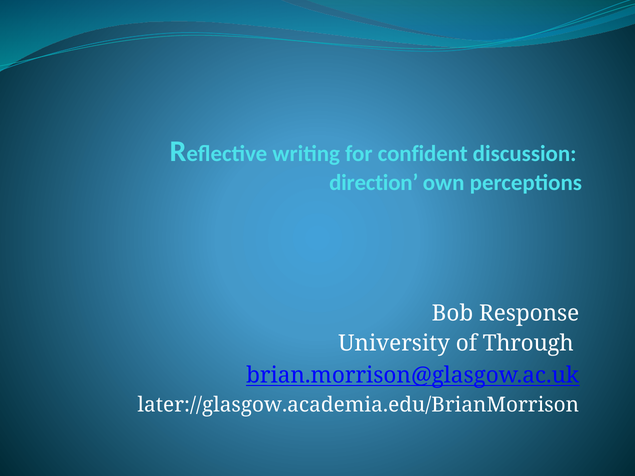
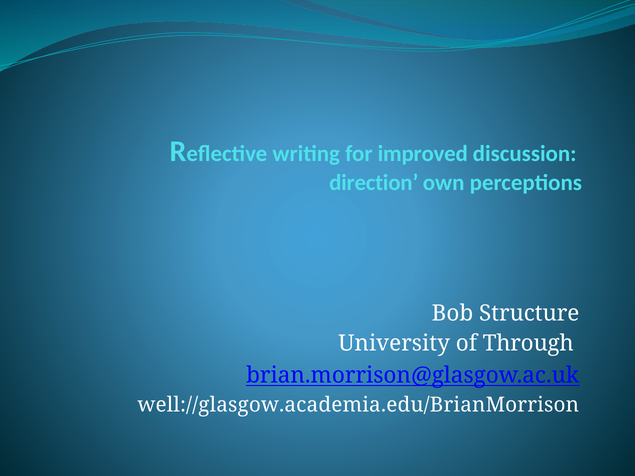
confident: confident -> improved
Response: Response -> Structure
later://glasgow.academia.edu/BrianMorrison: later://glasgow.academia.edu/BrianMorrison -> well://glasgow.academia.edu/BrianMorrison
